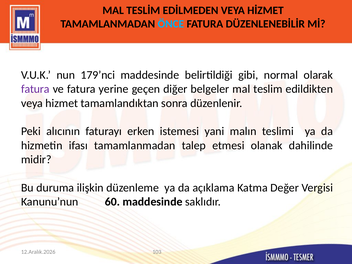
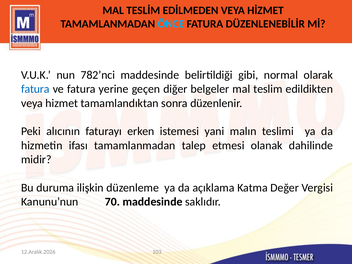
179’nci: 179’nci -> 782’nci
fatura at (35, 89) colour: purple -> blue
60: 60 -> 70
